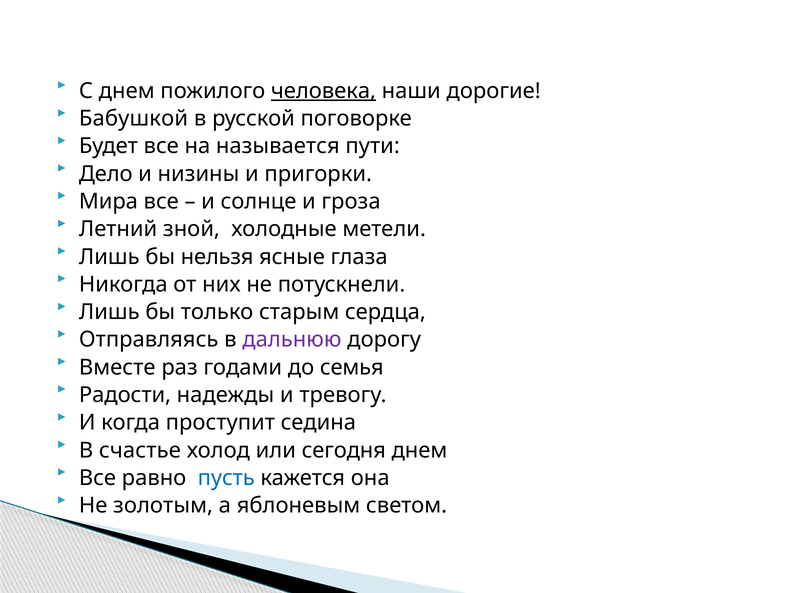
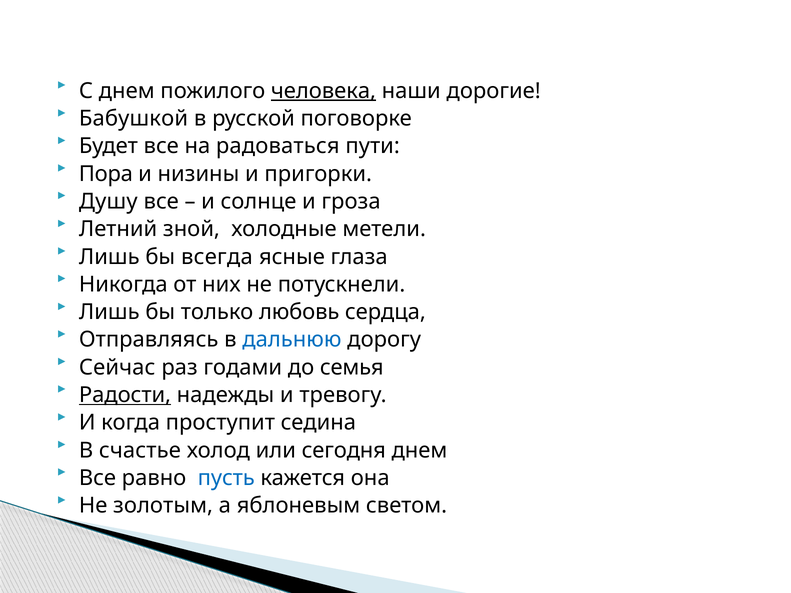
называется: называется -> радоваться
Дело: Дело -> Пора
Мира: Мира -> Душу
нельзя: нельзя -> всегда
старым: старым -> любовь
дальнюю colour: purple -> blue
Вместе: Вместе -> Сейчас
Радости underline: none -> present
